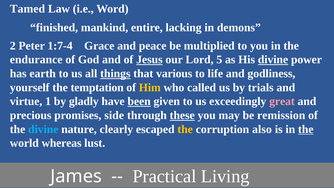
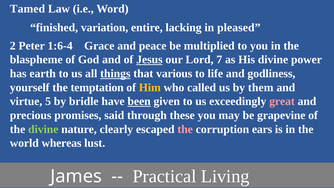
mankind: mankind -> variation
demons: demons -> pleased
1:7-4: 1:7-4 -> 1:6-4
endurance: endurance -> blaspheme
5: 5 -> 7
divine at (273, 60) underline: present -> none
trials: trials -> them
1: 1 -> 5
gladly: gladly -> bridle
side: side -> said
these underline: present -> none
remission: remission -> grapevine
divine at (43, 129) colour: light blue -> light green
the at (185, 129) colour: yellow -> pink
also: also -> ears
the at (306, 129) underline: present -> none
